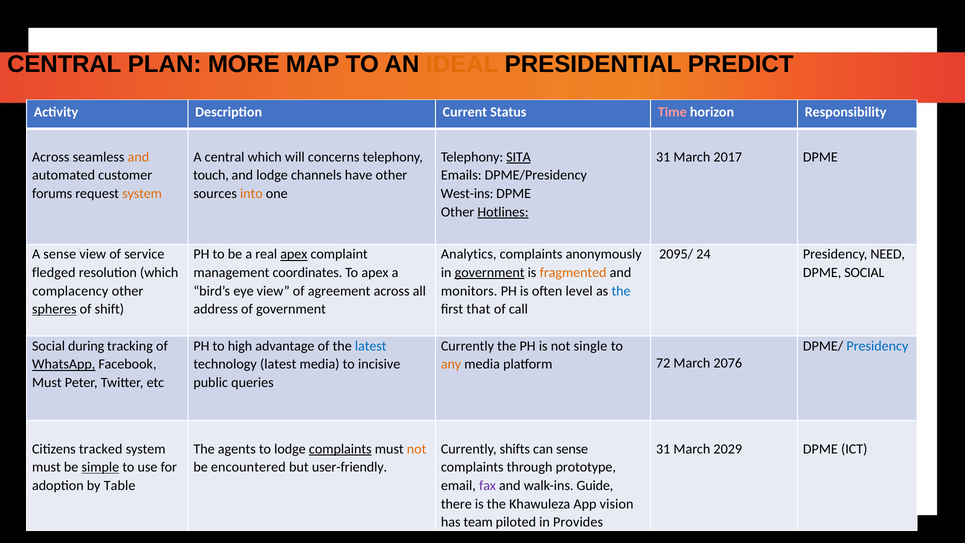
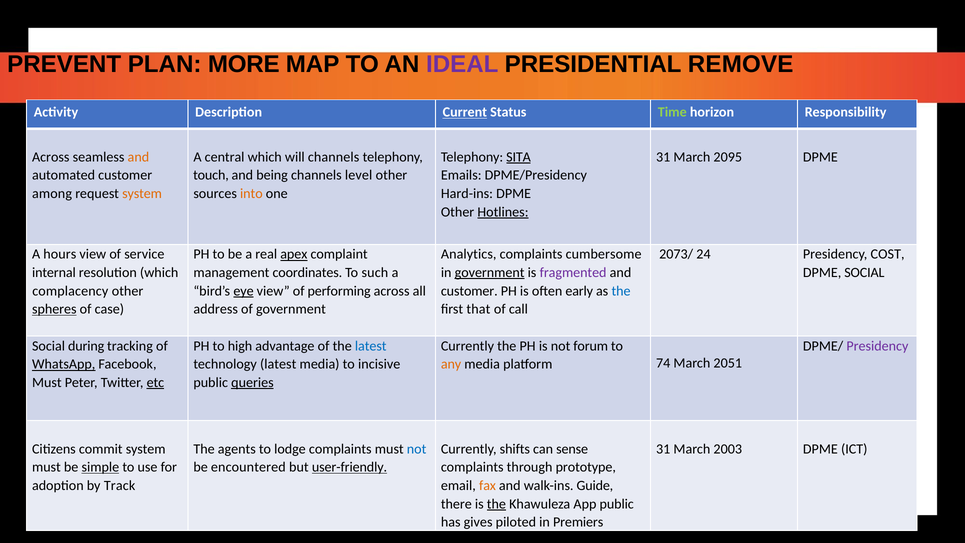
CENTRAL at (64, 64): CENTRAL -> PREVENT
IDEAL colour: orange -> purple
PREDICT: PREDICT -> REMOVE
Current underline: none -> present
Time colour: pink -> light green
will concerns: concerns -> channels
2017: 2017 -> 2095
and lodge: lodge -> being
have: have -> level
forums: forums -> among
West-ins: West-ins -> Hard-ins
A sense: sense -> hours
anonymously: anonymously -> cumbersome
2095/: 2095/ -> 2073/
NEED: NEED -> COST
fledged: fledged -> internal
To apex: apex -> such
fragmented colour: orange -> purple
eye underline: none -> present
agreement: agreement -> performing
monitors at (469, 291): monitors -> customer
level: level -> early
shift: shift -> case
single: single -> forum
Presidency at (877, 346) colour: blue -> purple
72: 72 -> 74
2076: 2076 -> 2051
etc underline: none -> present
queries underline: none -> present
tracked: tracked -> commit
complaints at (340, 449) underline: present -> none
not at (417, 449) colour: orange -> blue
2029: 2029 -> 2003
user-friendly underline: none -> present
Table: Table -> Track
fax colour: purple -> orange
the at (496, 504) underline: none -> present
App vision: vision -> public
team: team -> gives
Provides: Provides -> Premiers
